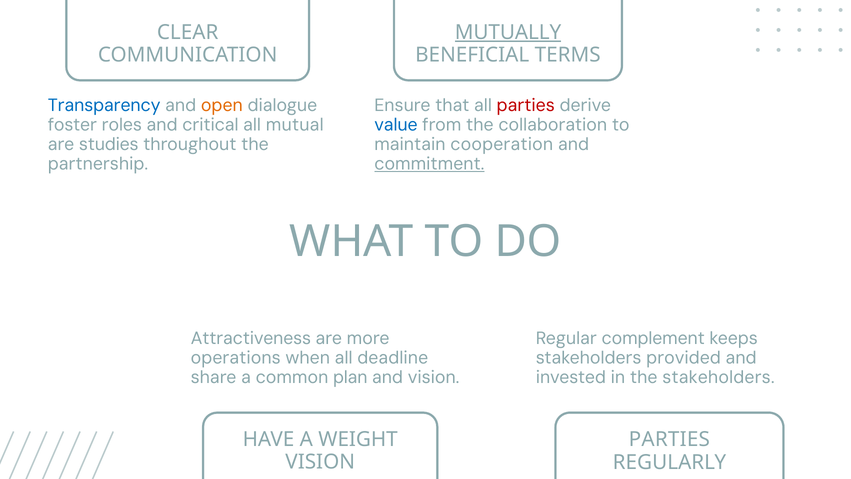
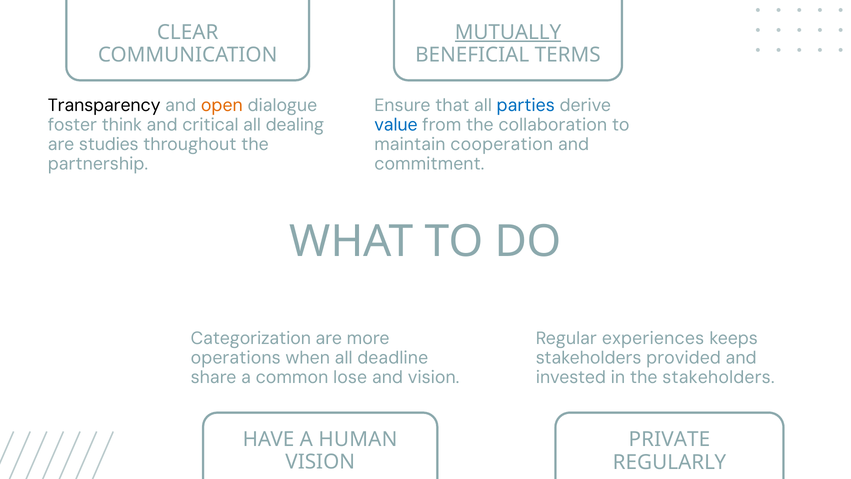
Transparency colour: blue -> black
parties at (526, 105) colour: red -> blue
roles: roles -> think
mutual: mutual -> dealing
commitment underline: present -> none
Attractiveness: Attractiveness -> Categorization
complement: complement -> experiences
plan: plan -> lose
WEIGHT: WEIGHT -> HUMAN
PARTIES at (669, 439): PARTIES -> PRIVATE
